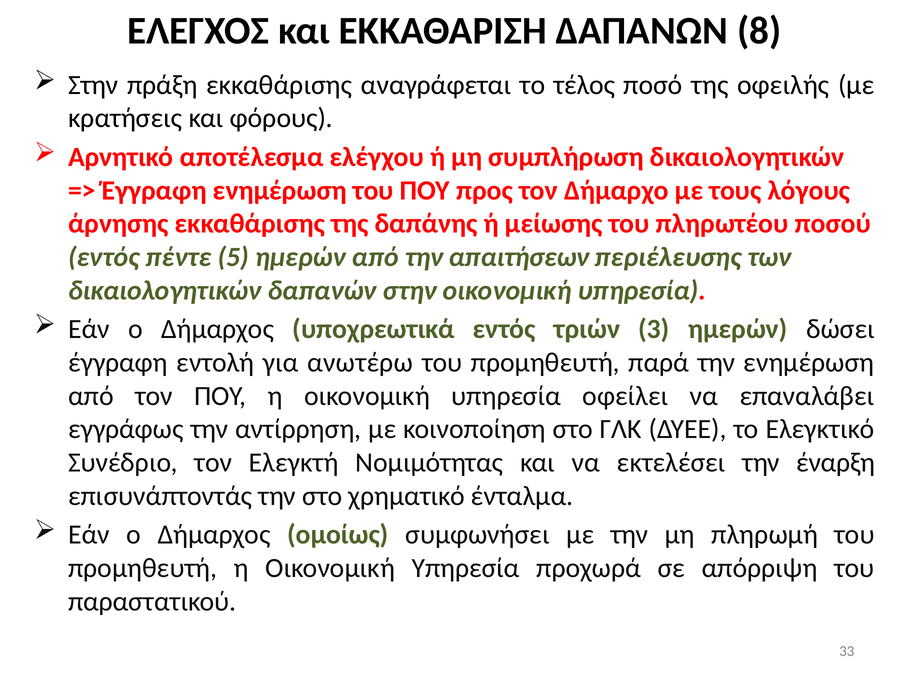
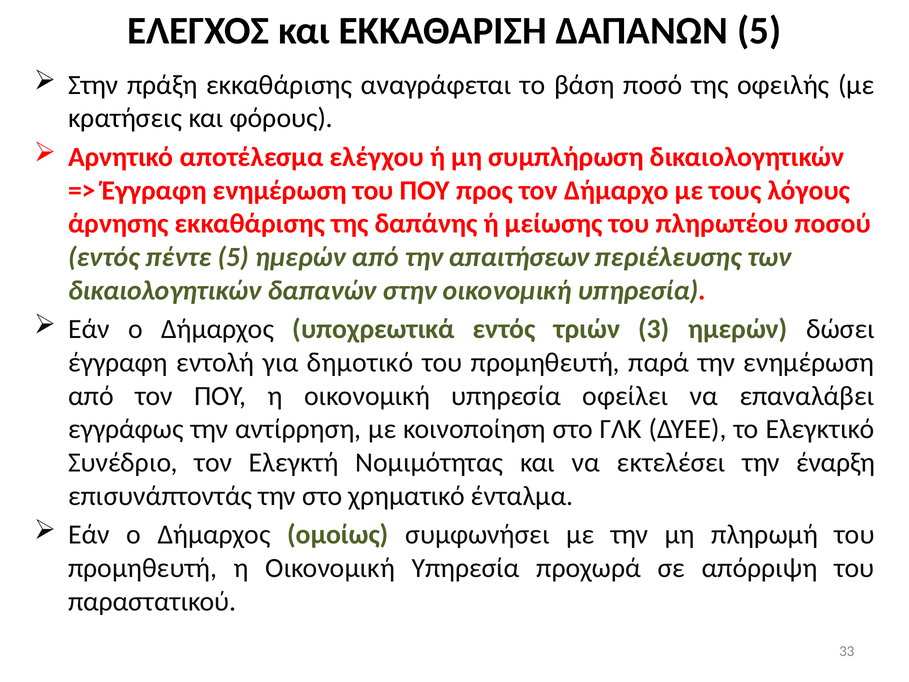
ΔΑΠΑΝΩΝ 8: 8 -> 5
τέλος: τέλος -> βάση
ανωτέρω: ανωτέρω -> δημοτικό
